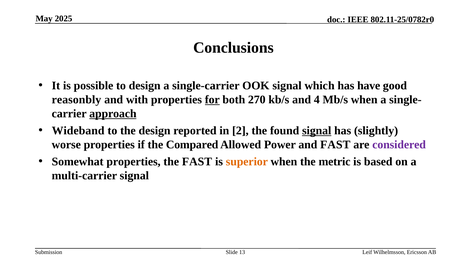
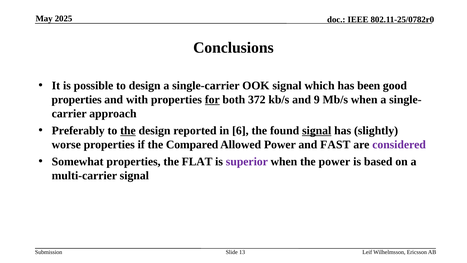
have: have -> been
reasonbly at (76, 99): reasonbly -> properties
270: 270 -> 372
4: 4 -> 9
approach underline: present -> none
Wideband: Wideband -> Preferably
the at (128, 130) underline: none -> present
2: 2 -> 6
the FAST: FAST -> FLAT
superior colour: orange -> purple
the metric: metric -> power
